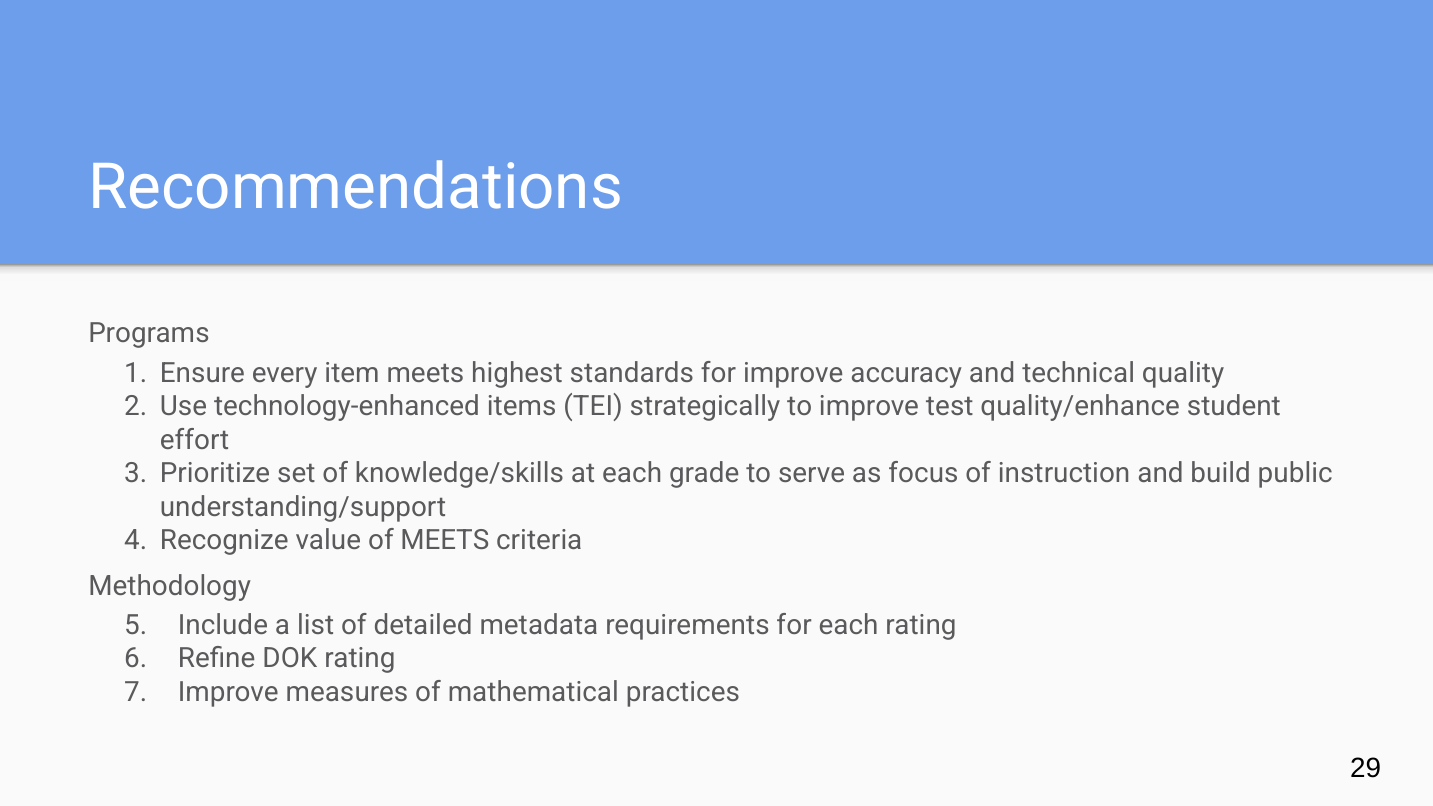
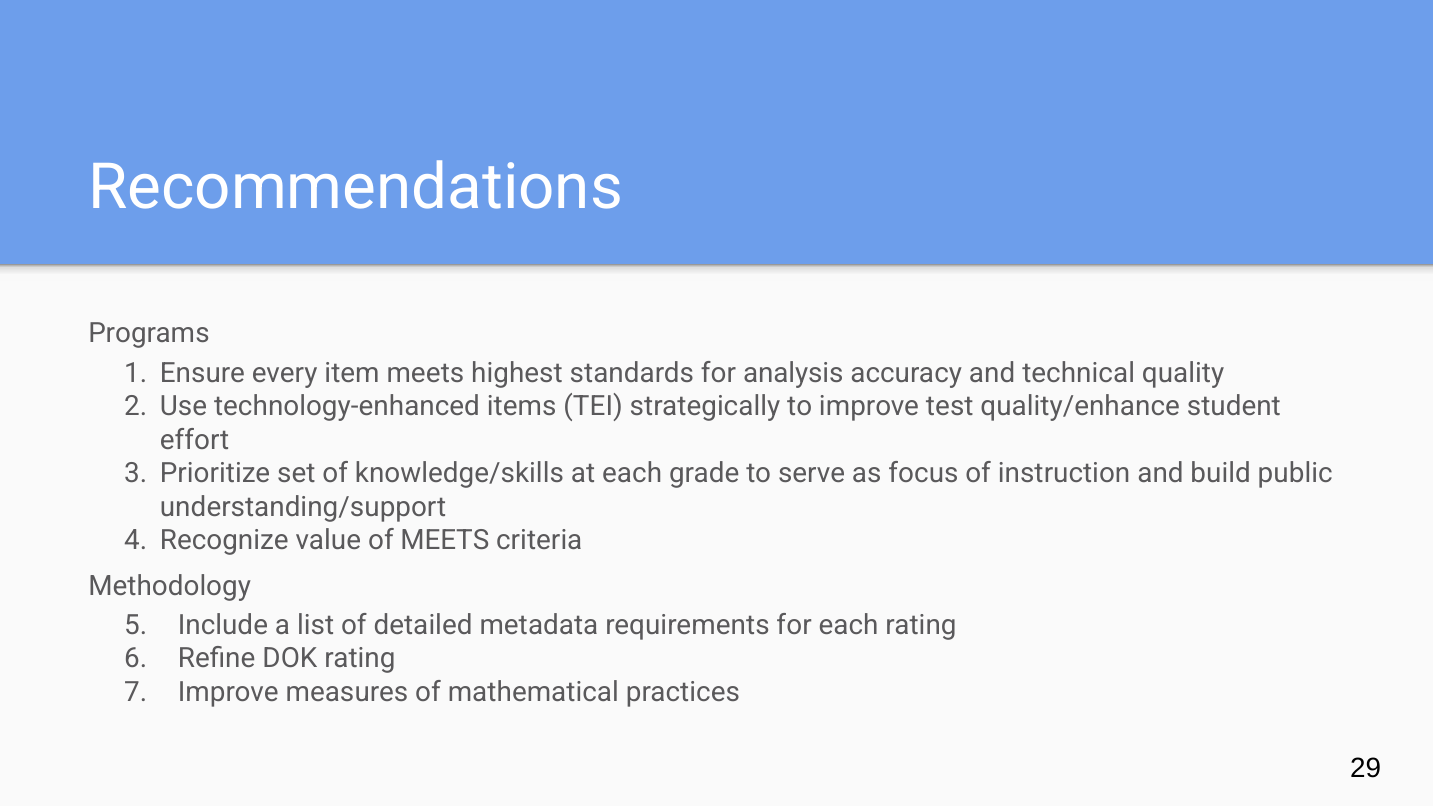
for improve: improve -> analysis
